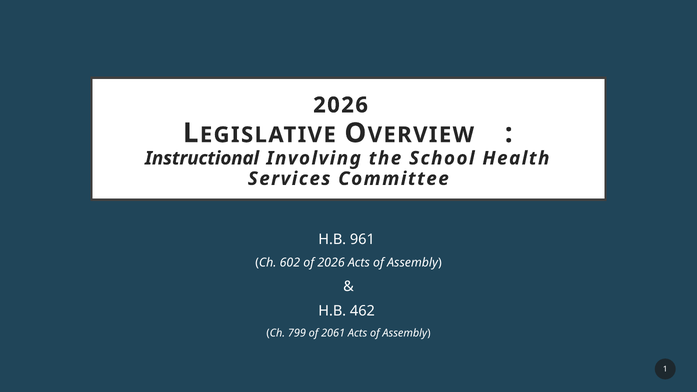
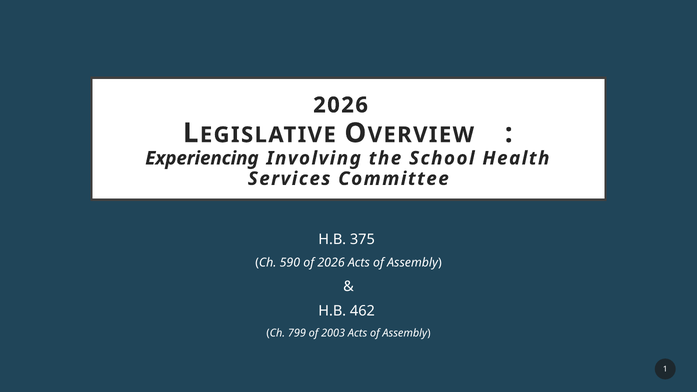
Instructional: Instructional -> Experiencing
961: 961 -> 375
602: 602 -> 590
2061: 2061 -> 2003
